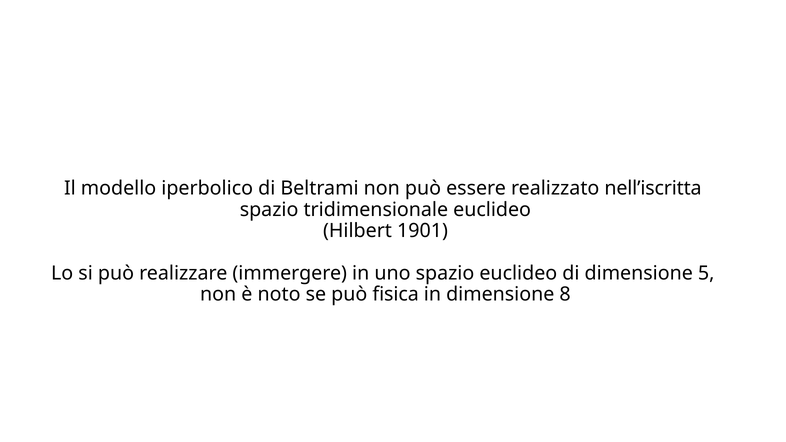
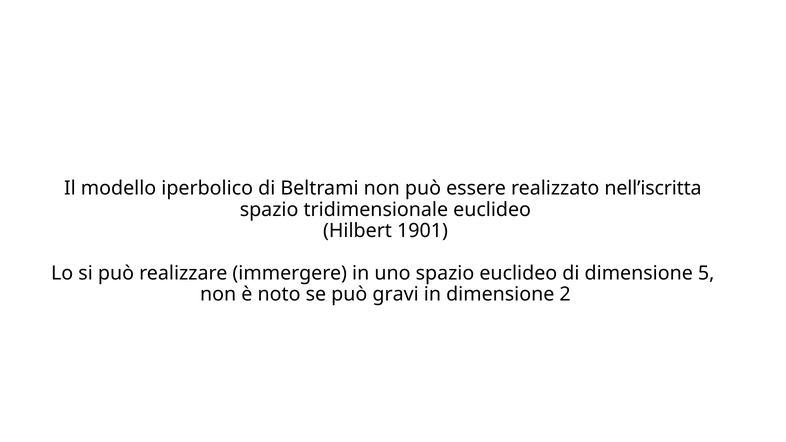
fisica: fisica -> gravi
8: 8 -> 2
